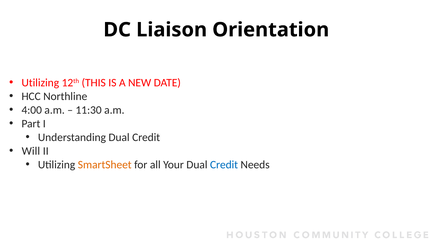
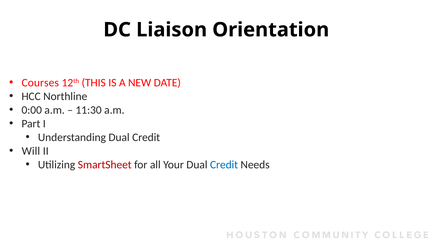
Utilizing at (40, 83): Utilizing -> Courses
4:00: 4:00 -> 0:00
SmartSheet colour: orange -> red
